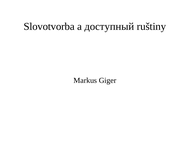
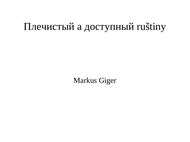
Slovotvorba: Slovotvorba -> Плечистый
